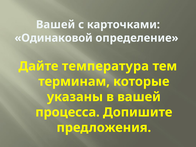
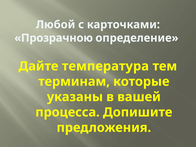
Вашей at (56, 25): Вашей -> Любой
Одинаковой: Одинаковой -> Прозрачною
